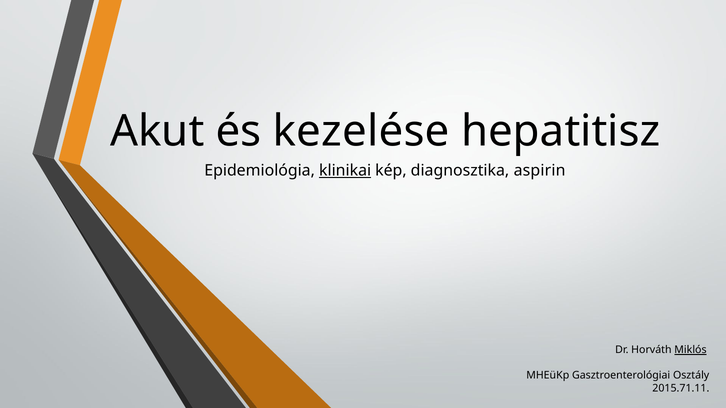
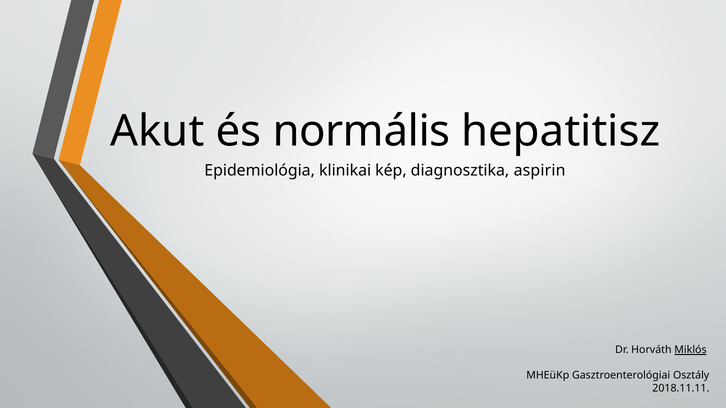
kezelése: kezelése -> normális
klinikai underline: present -> none
2015.71.11: 2015.71.11 -> 2018.11.11
